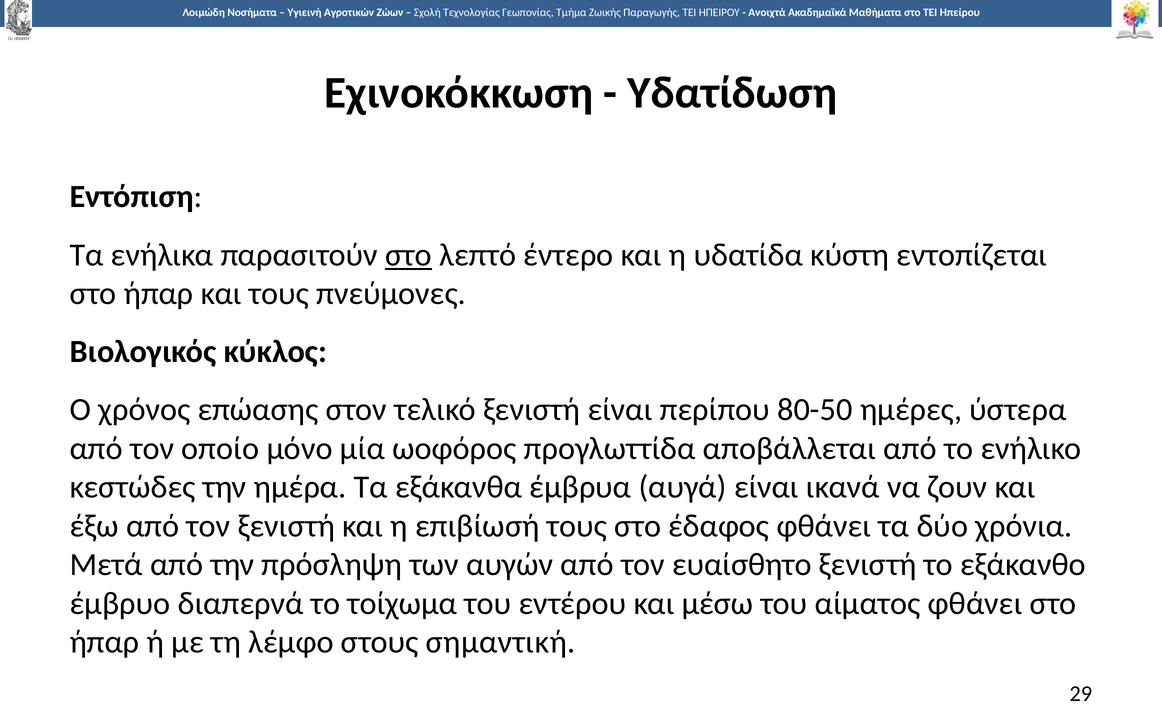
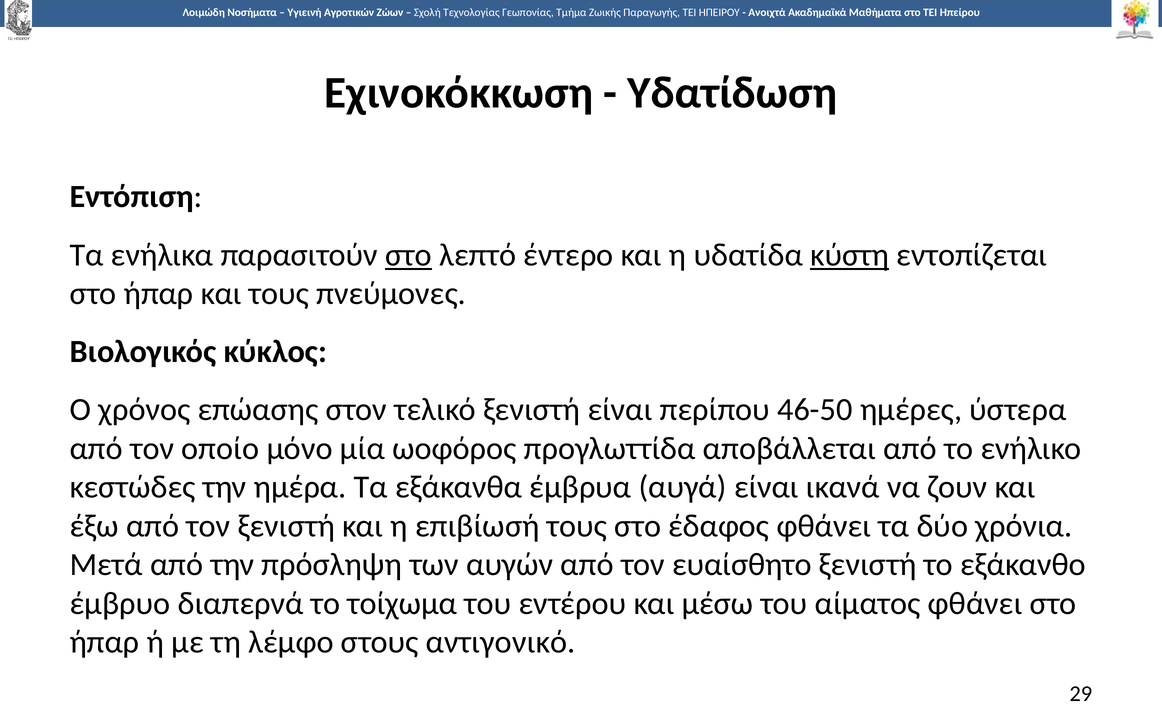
κύστη underline: none -> present
80-50: 80-50 -> 46-50
σημαντική: σημαντική -> αντιγονικό
